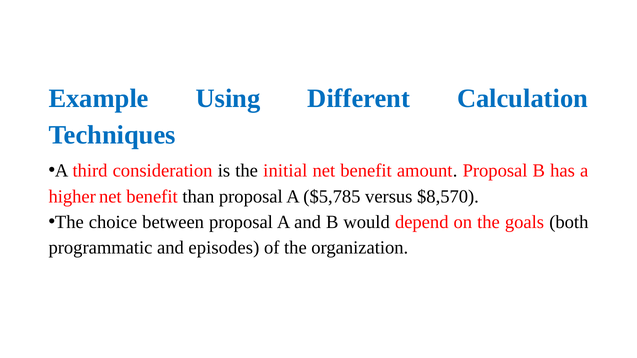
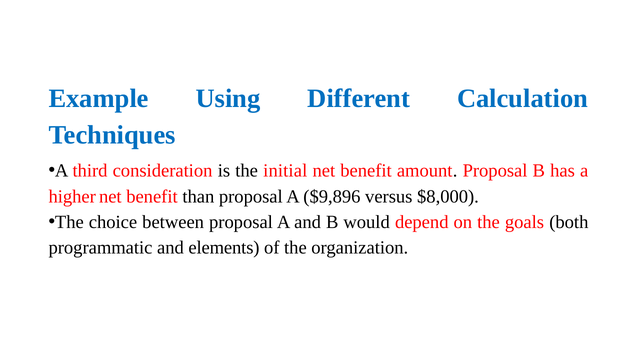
$5,785: $5,785 -> $9,896
$8,570: $8,570 -> $8,000
episodes: episodes -> elements
